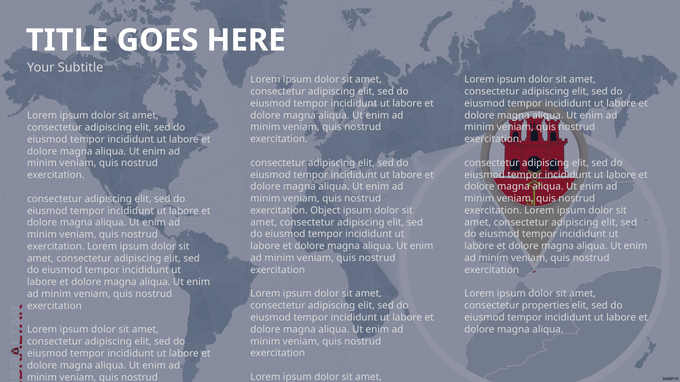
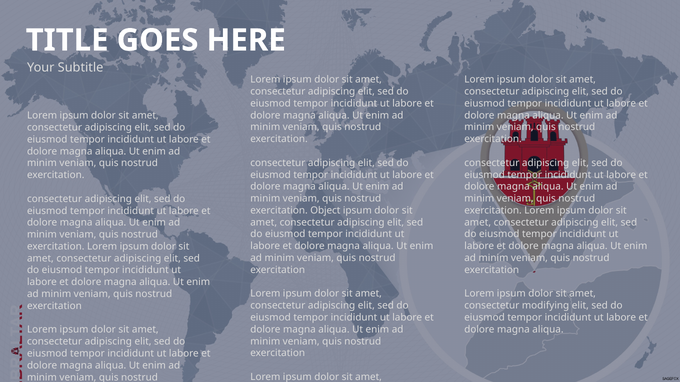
properties: properties -> modifying
